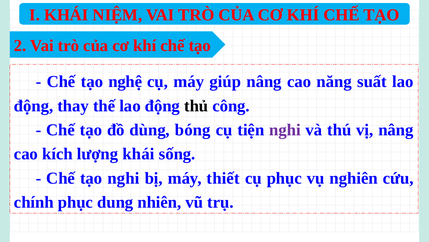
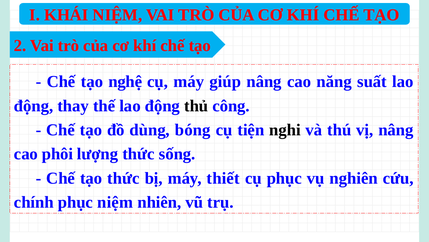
nghi at (285, 130) colour: purple -> black
kích: kích -> phôi
lượng khái: khái -> thức
tạo nghi: nghi -> thức
phục dung: dung -> niệm
